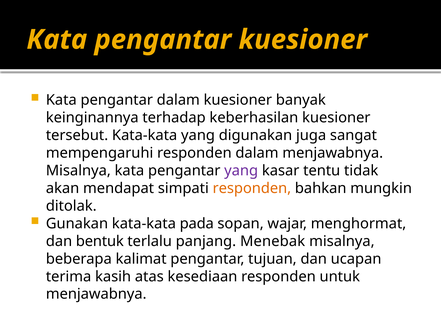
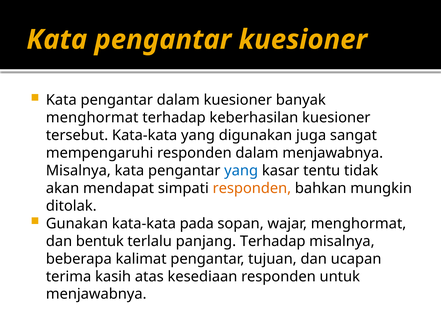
keinginannya at (92, 118): keinginannya -> menghormat
yang at (241, 170) colour: purple -> blue
panjang Menebak: Menebak -> Terhadap
